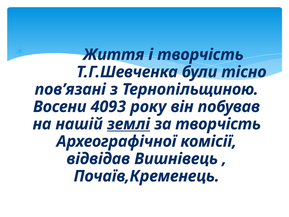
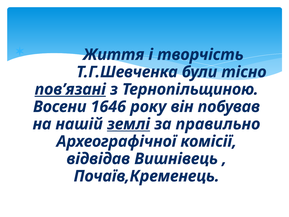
пов’язані underline: none -> present
4093: 4093 -> 1646
за творчість: творчість -> правильно
